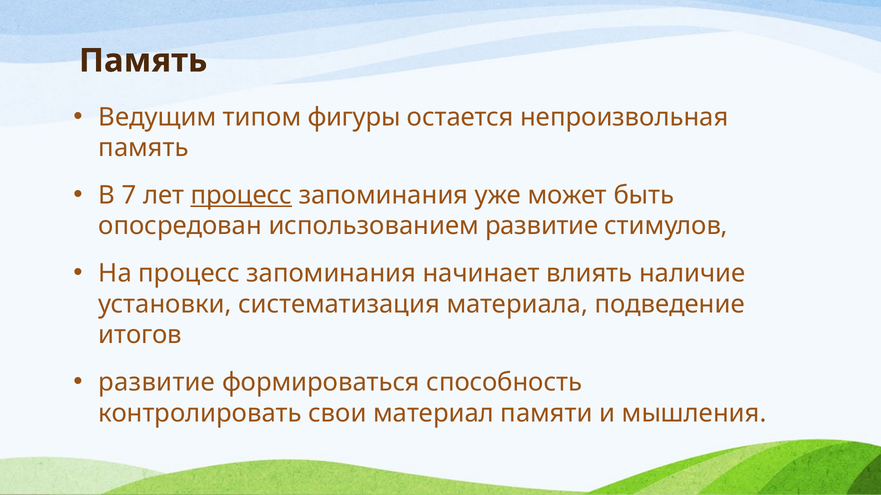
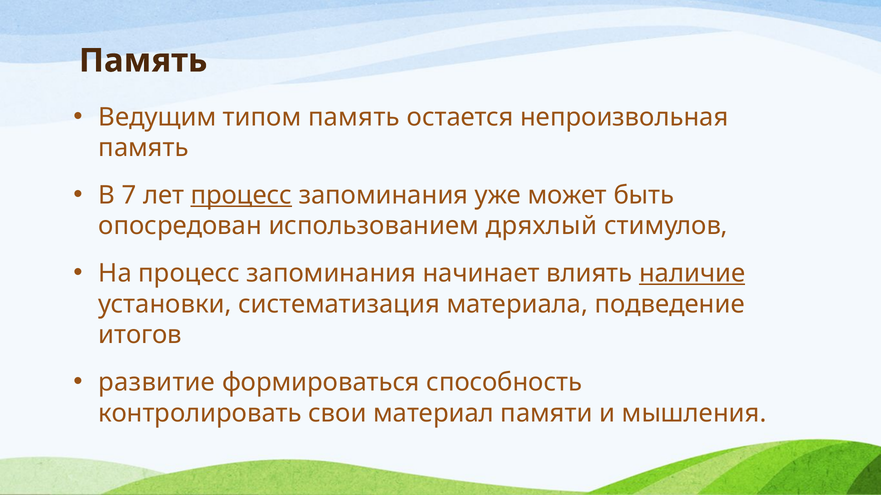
типом фигуры: фигуры -> память
использованием развитие: развитие -> дряхлый
наличие underline: none -> present
